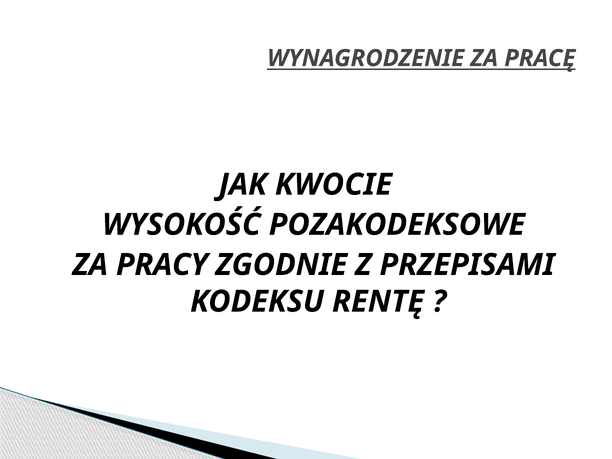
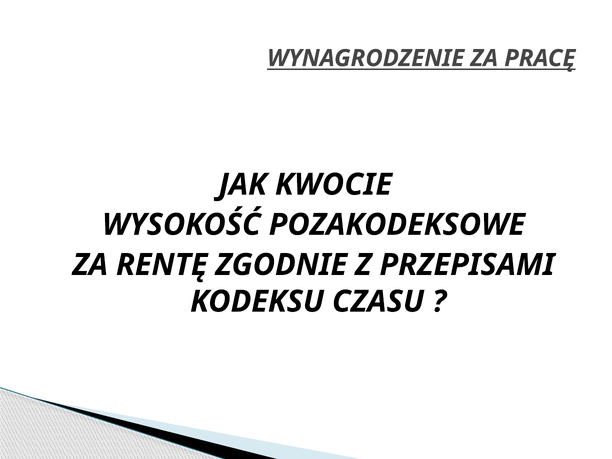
PRACY: PRACY -> RENTĘ
RENTĘ: RENTĘ -> CZASU
